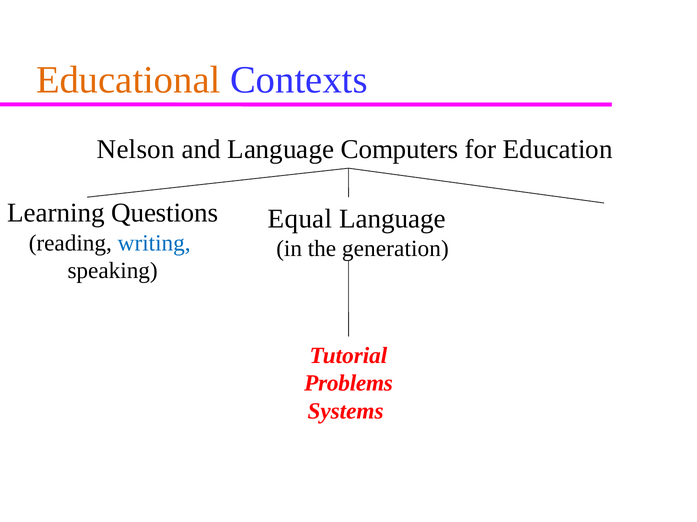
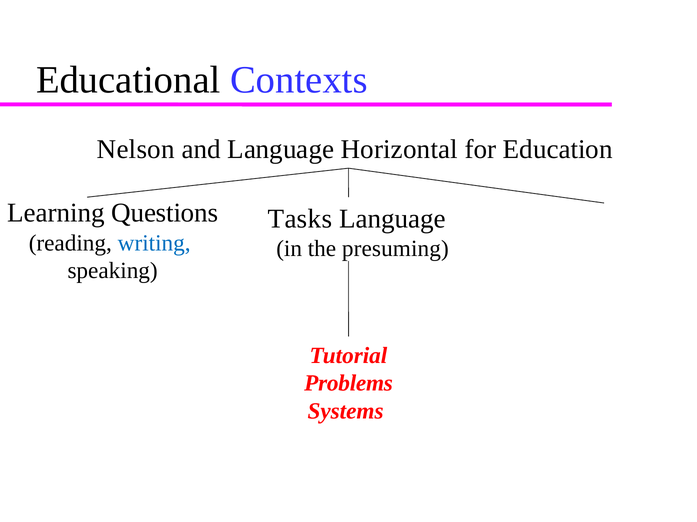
Educational colour: orange -> black
Computers: Computers -> Horizontal
Equal: Equal -> Tasks
generation: generation -> presuming
